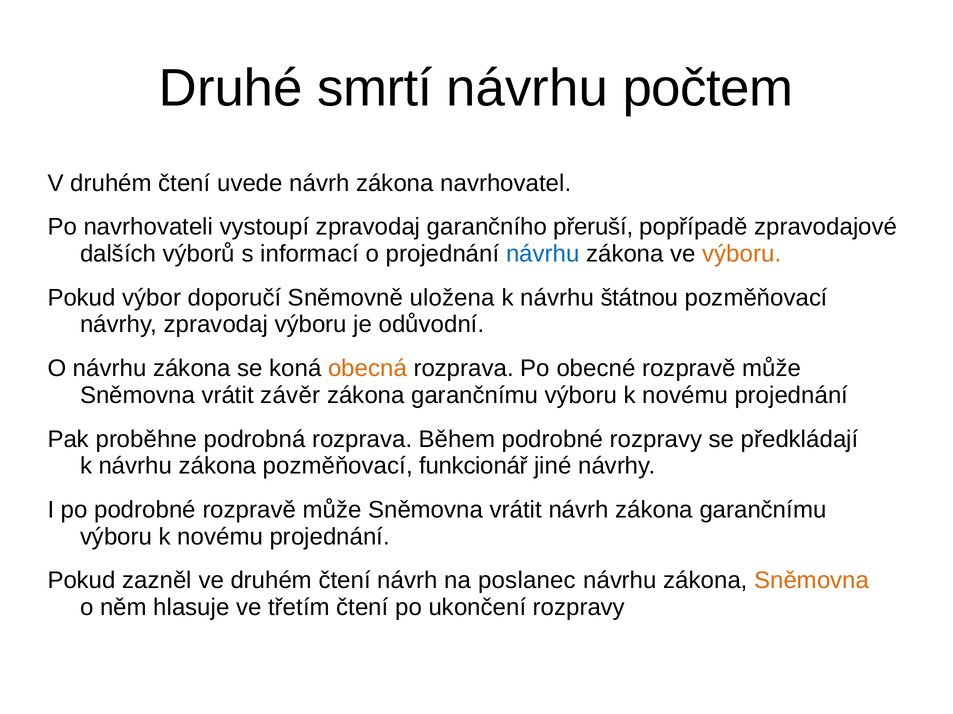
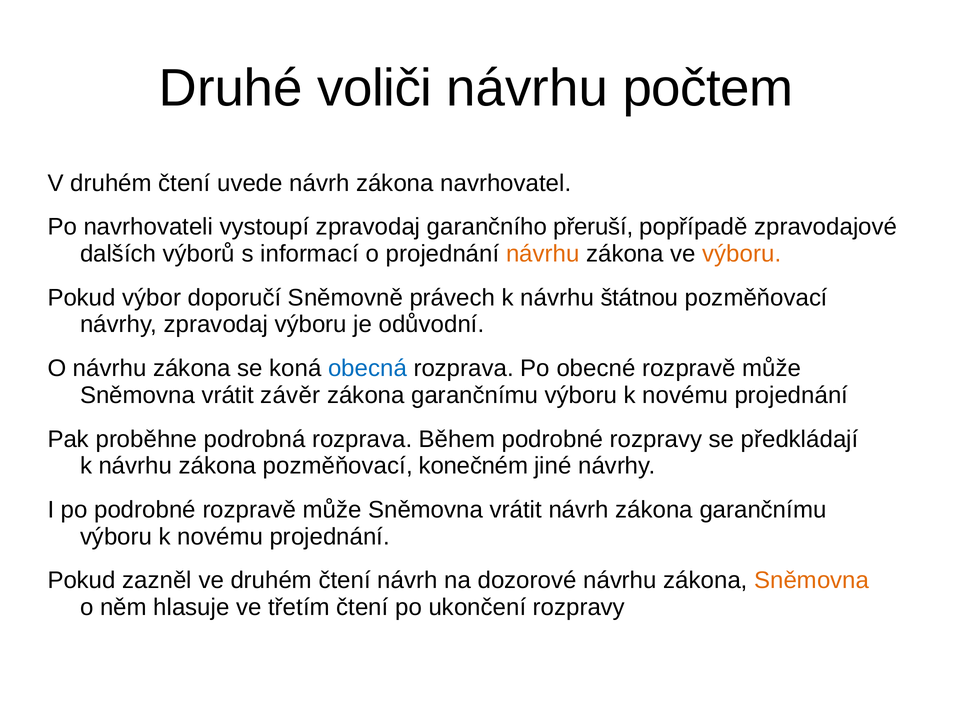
smrtí: smrtí -> voliči
návrhu at (543, 254) colour: blue -> orange
uložena: uložena -> právech
obecná colour: orange -> blue
funkcionář: funkcionář -> konečném
poslanec: poslanec -> dozorové
